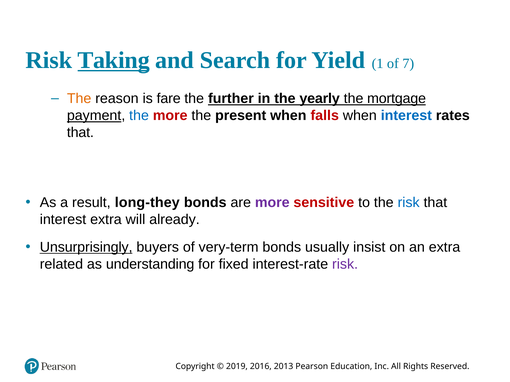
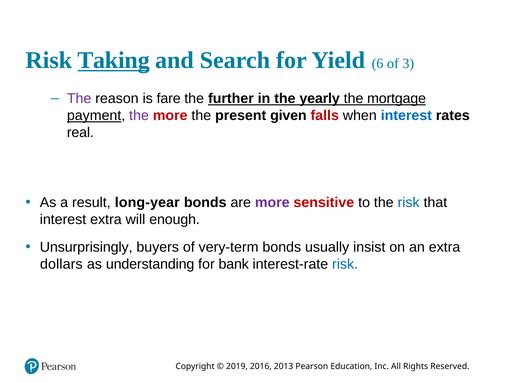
1: 1 -> 6
7: 7 -> 3
The at (79, 99) colour: orange -> purple
the at (139, 116) colour: blue -> purple
present when: when -> given
that at (80, 133): that -> real
long-they: long-they -> long-year
already: already -> enough
Unsurprisingly underline: present -> none
related: related -> dollars
fixed: fixed -> bank
risk at (345, 265) colour: purple -> blue
